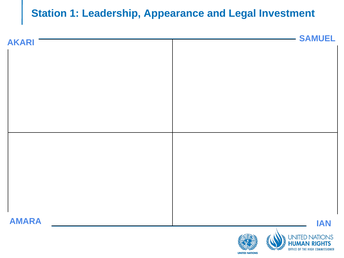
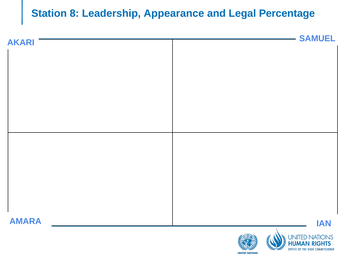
1: 1 -> 8
Investment: Investment -> Percentage
